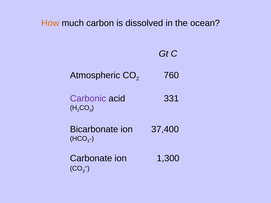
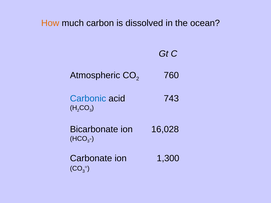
Carbonic colour: purple -> blue
331: 331 -> 743
37,400: 37,400 -> 16,028
